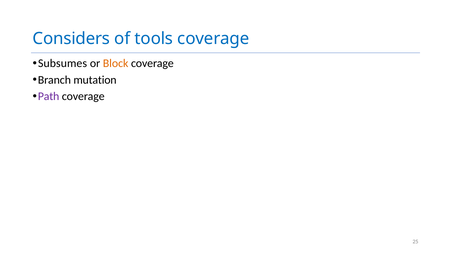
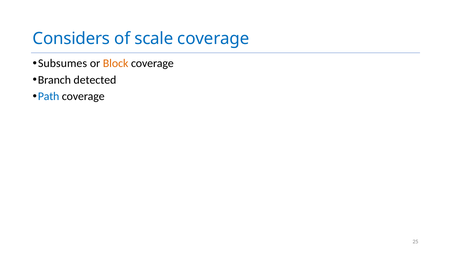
tools: tools -> scale
mutation: mutation -> detected
Path colour: purple -> blue
